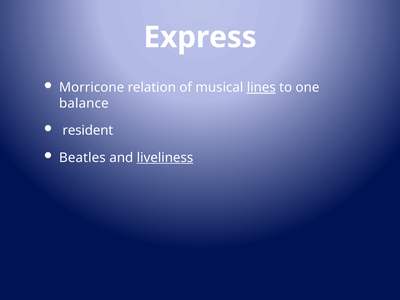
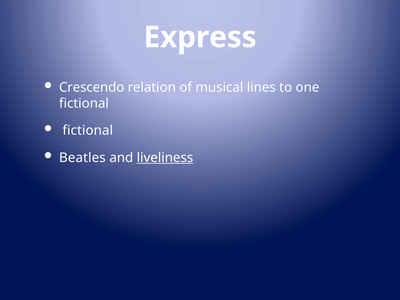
Morricone: Morricone -> Crescendo
lines underline: present -> none
balance at (84, 103): balance -> fictional
resident at (88, 131): resident -> fictional
